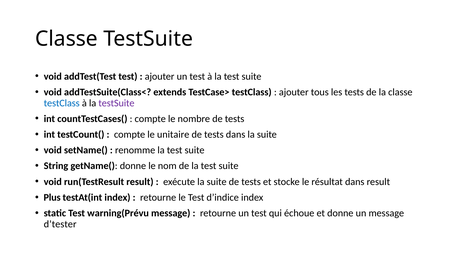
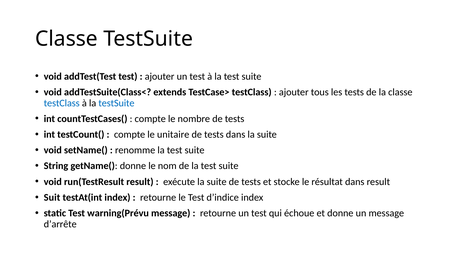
testSuite at (116, 103) colour: purple -> blue
Plus: Plus -> Suit
d’tester: d’tester -> d’arrête
